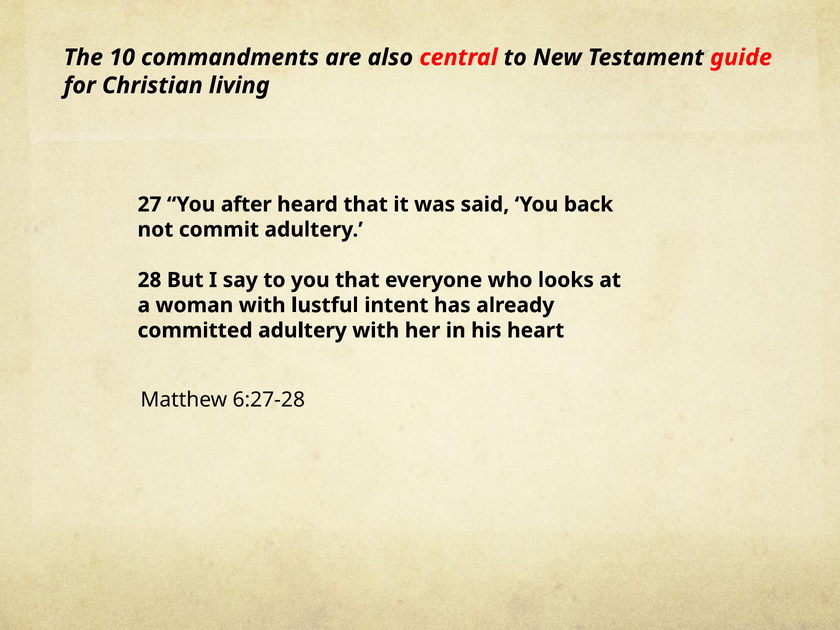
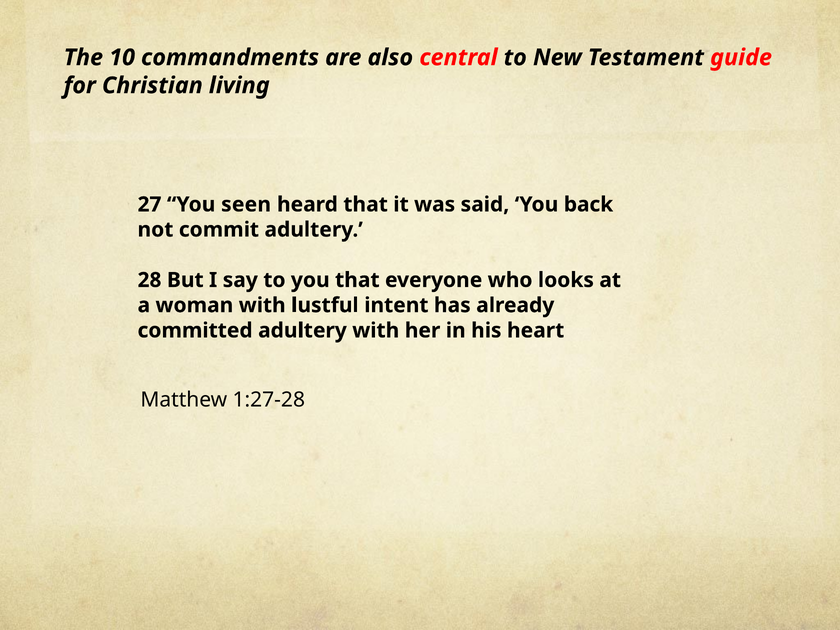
after: after -> seen
6:27-28: 6:27-28 -> 1:27-28
